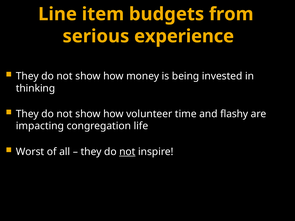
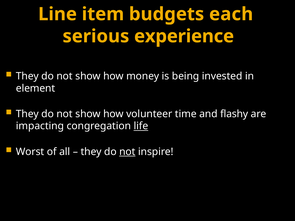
from: from -> each
thinking: thinking -> element
life underline: none -> present
